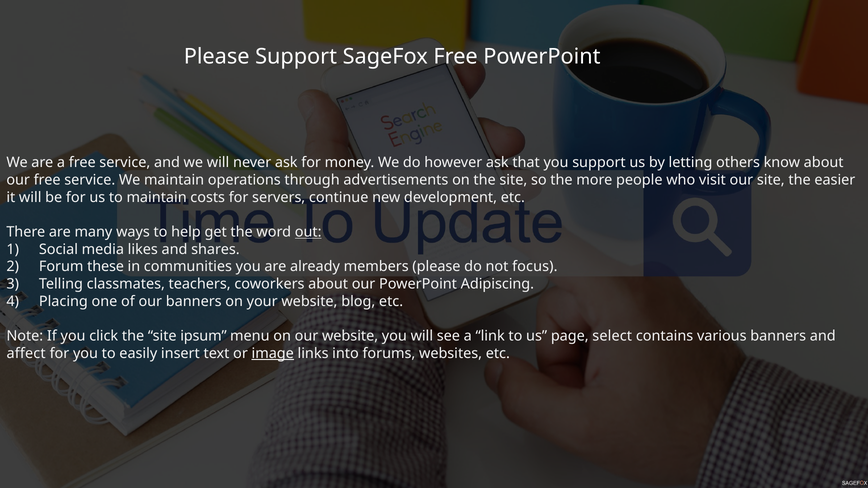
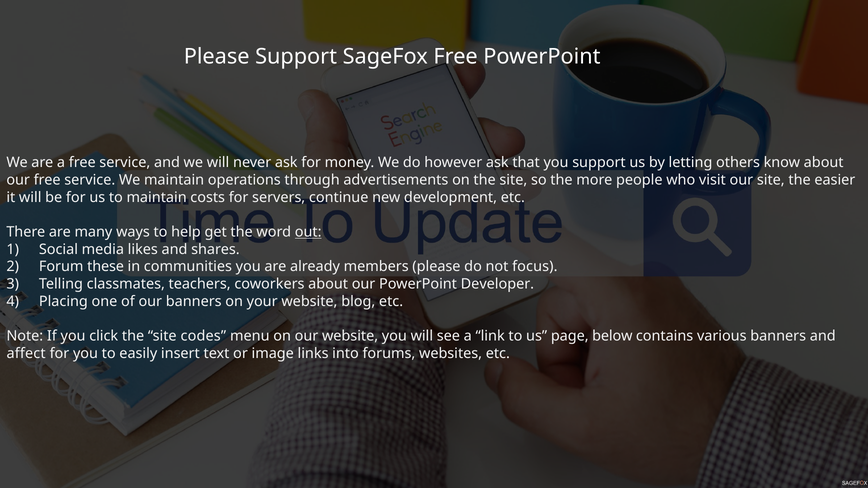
Adipiscing: Adipiscing -> Developer
ipsum: ipsum -> codes
select: select -> below
image underline: present -> none
